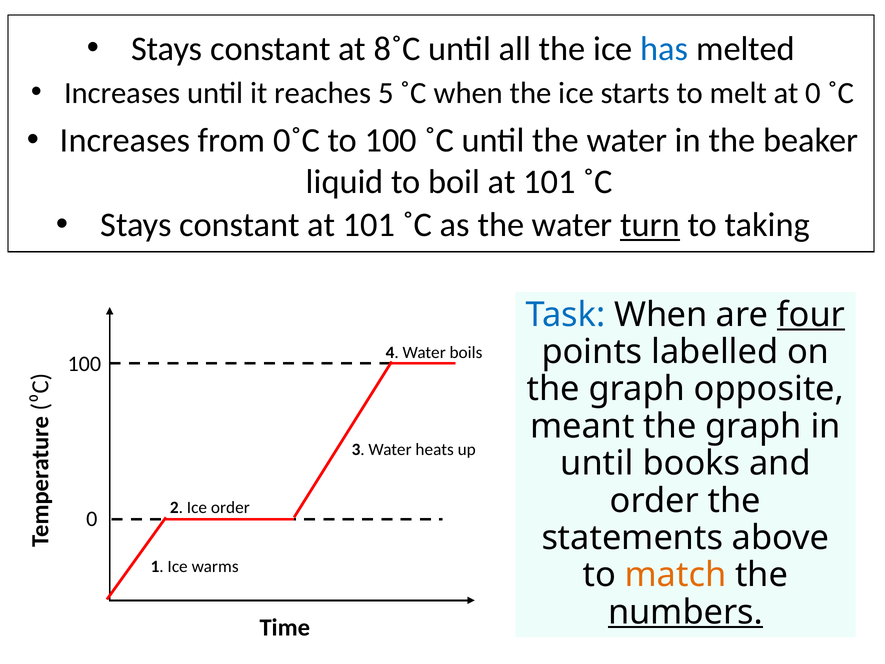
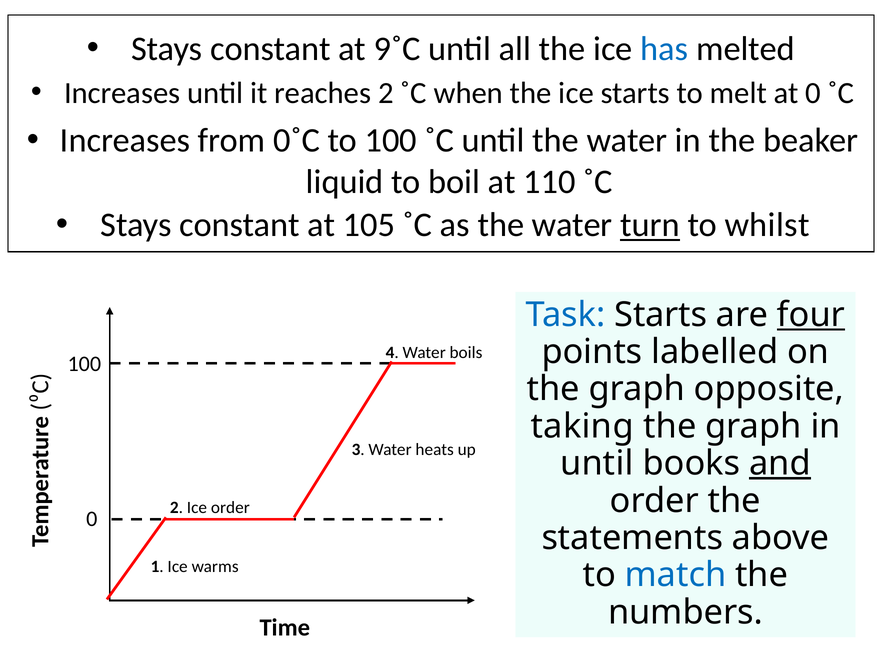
8˚C: 8˚C -> 9˚C
reaches 5: 5 -> 2
boil at 101: 101 -> 110
constant at 101: 101 -> 105
taking: taking -> whilst
Task When: When -> Starts
meant: meant -> taking
and underline: none -> present
match colour: orange -> blue
numbers underline: present -> none
